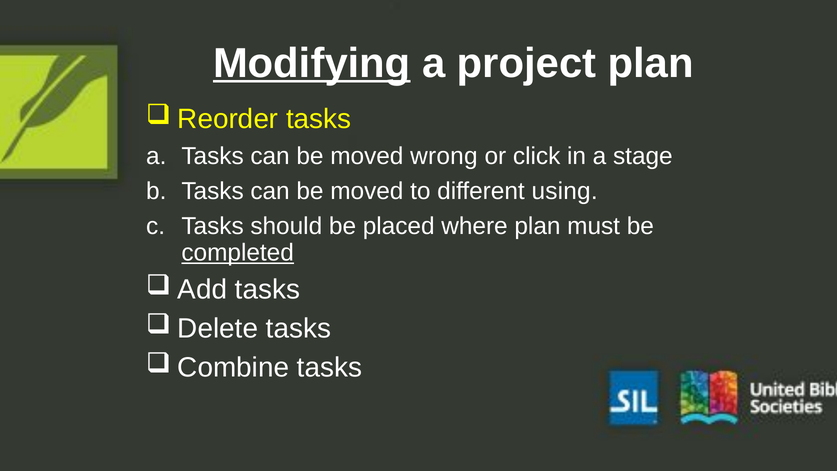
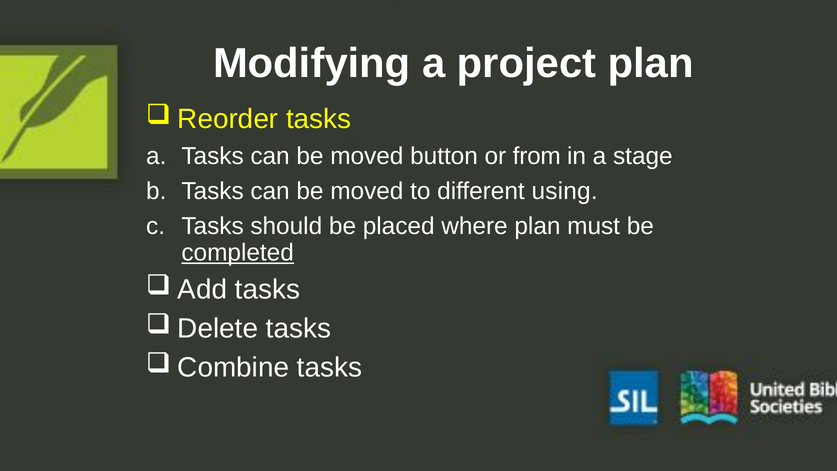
Modifying underline: present -> none
wrong: wrong -> button
click: click -> from
